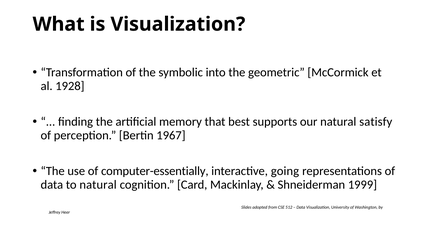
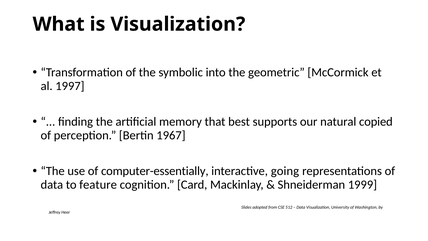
1928: 1928 -> 1997
satisfy: satisfy -> copied
to natural: natural -> feature
